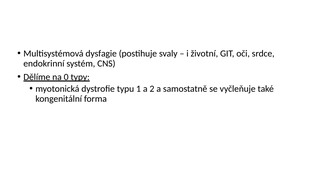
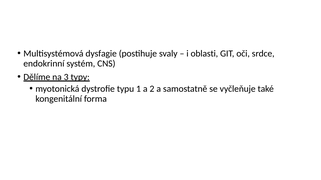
životní: životní -> oblasti
0: 0 -> 3
